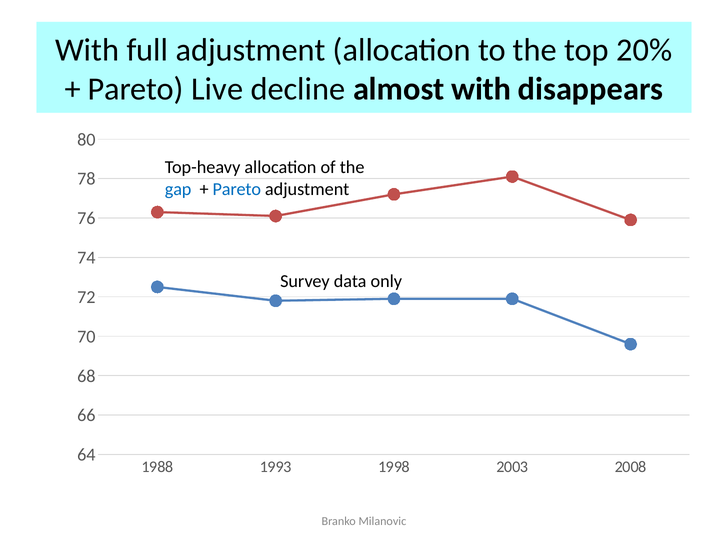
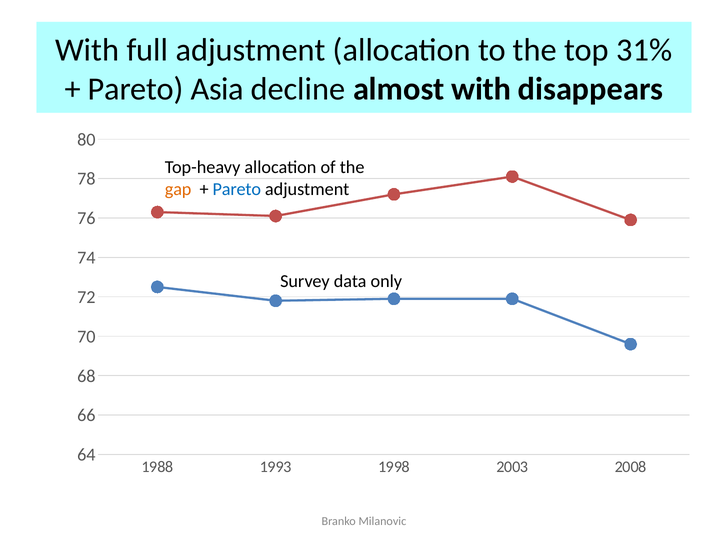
20%: 20% -> 31%
Live: Live -> Asia
gap colour: blue -> orange
